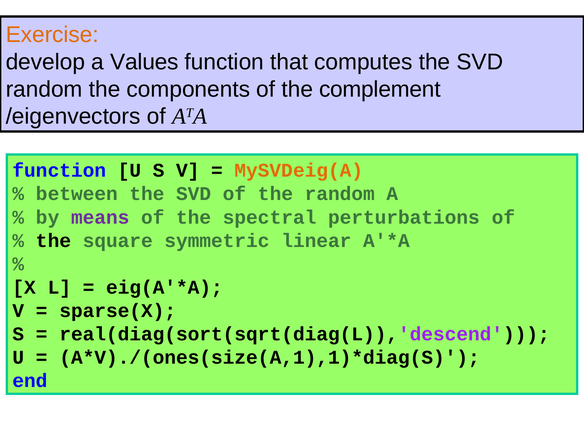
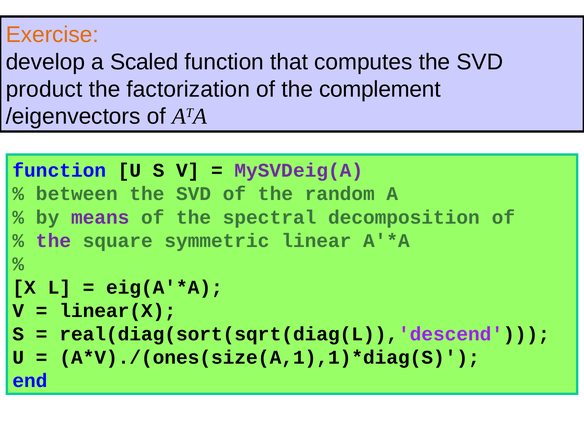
Values: Values -> Scaled
random at (44, 89): random -> product
components: components -> factorization
MySVDeig(A colour: orange -> purple
perturbations: perturbations -> decomposition
the at (54, 241) colour: black -> purple
sparse(X: sparse(X -> linear(X
